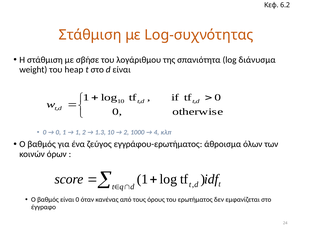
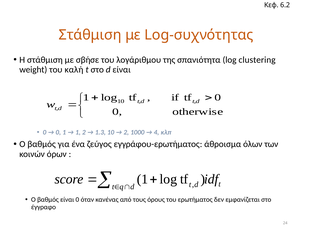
διάνυσμα: διάνυσμα -> clustering
heap: heap -> καλή
